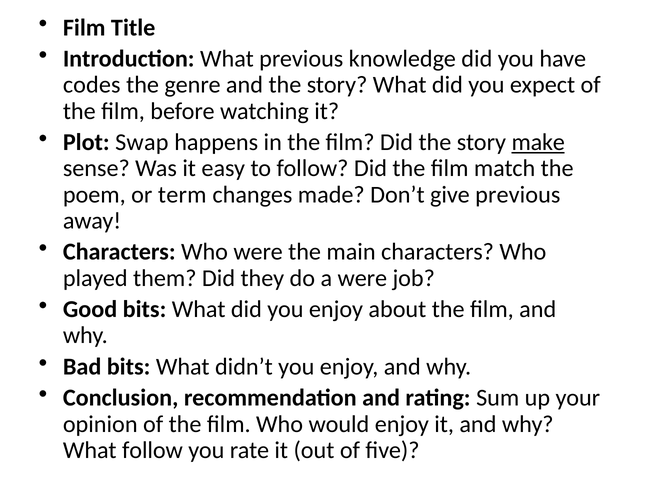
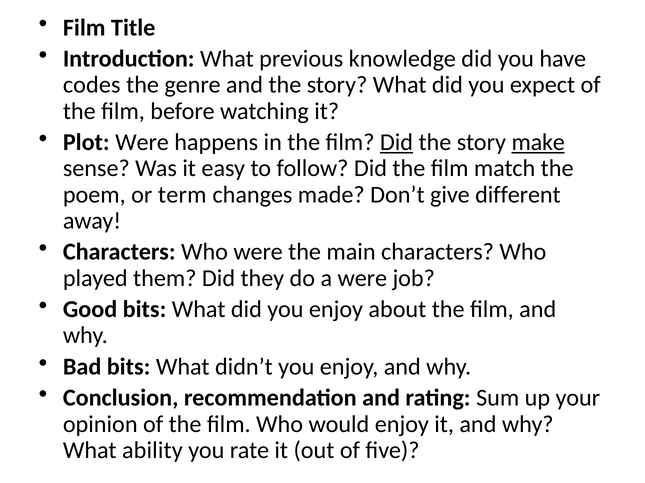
Plot Swap: Swap -> Were
Did at (396, 143) underline: none -> present
give previous: previous -> different
What follow: follow -> ability
